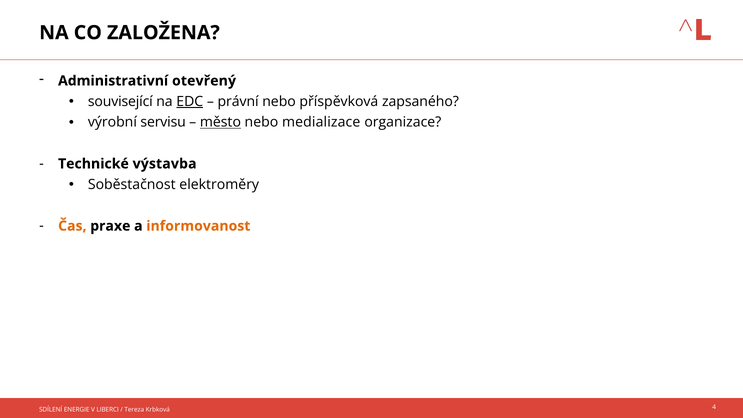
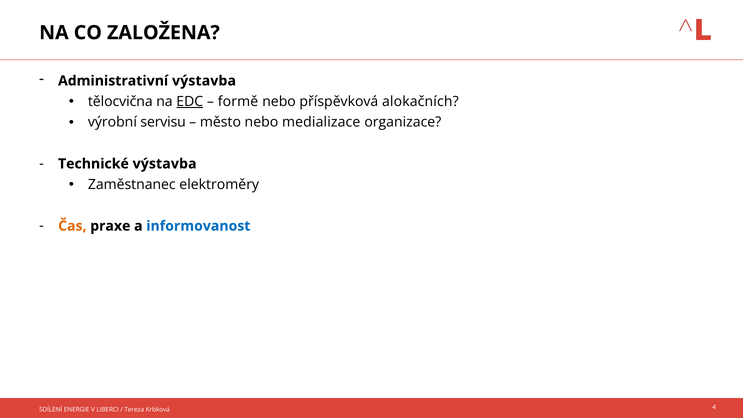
Administrativní otevřený: otevřený -> výstavba
související: související -> tělocvična
právní: právní -> formě
zapsaného: zapsaného -> alokačních
město underline: present -> none
Soběstačnost: Soběstačnost -> Zaměstnanec
informovanost colour: orange -> blue
